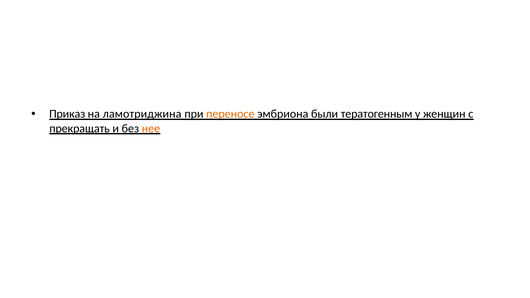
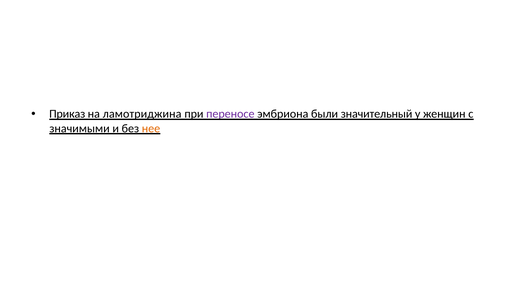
переносе colour: orange -> purple
тератогенным: тератогенным -> значительный
прекращать: прекращать -> значимыми
